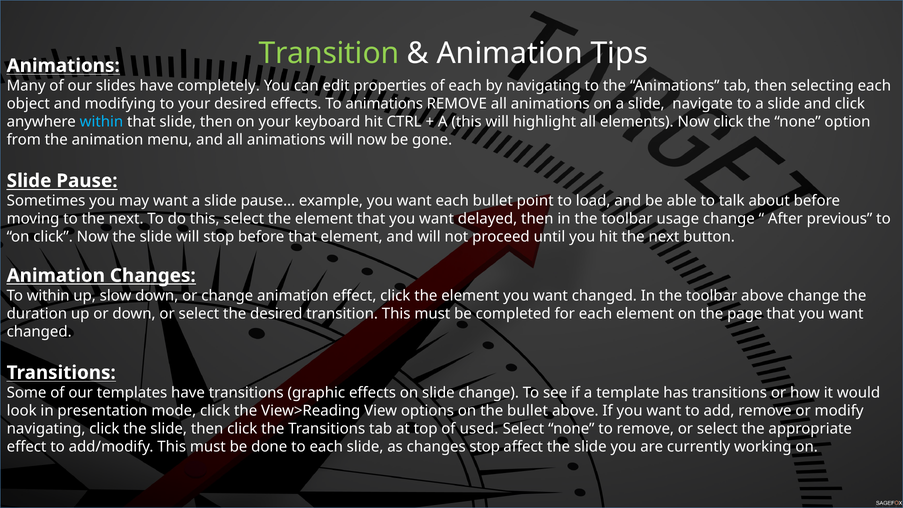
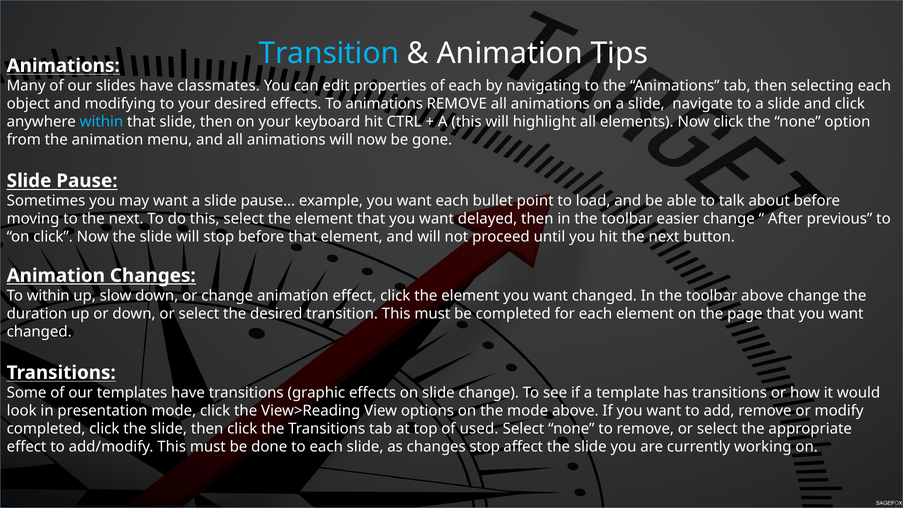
Transition at (329, 53) colour: light green -> light blue
completely: completely -> classmates
usage: usage -> easier
the bullet: bullet -> mode
navigating at (46, 429): navigating -> completed
